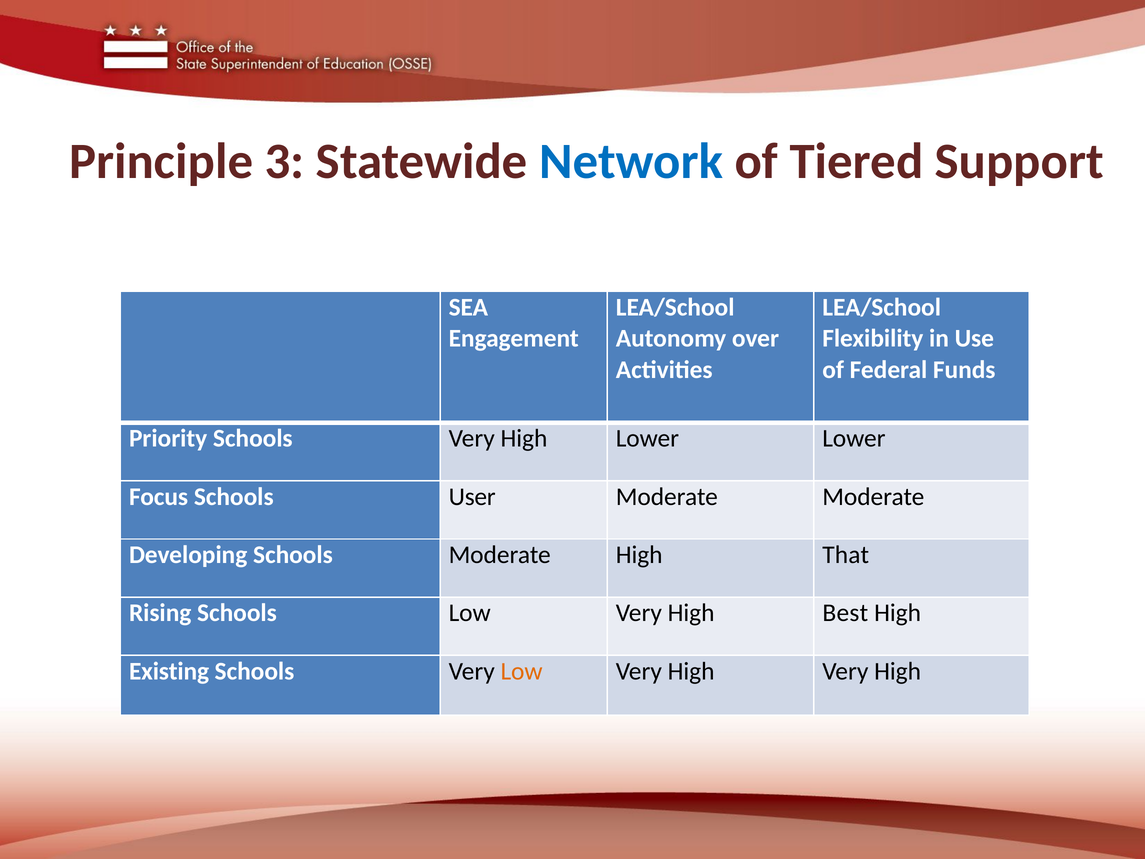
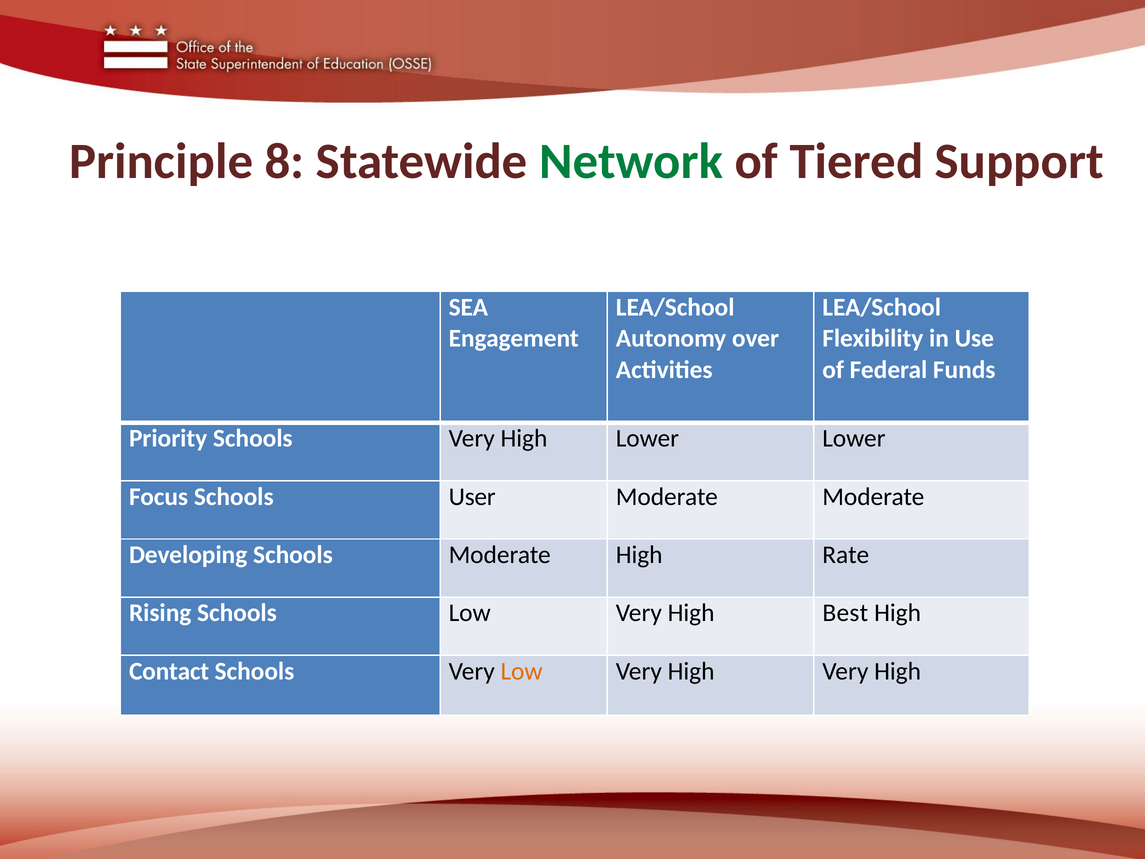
3: 3 -> 8
Network colour: blue -> green
That: That -> Rate
Existing: Existing -> Contact
